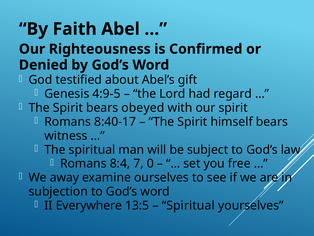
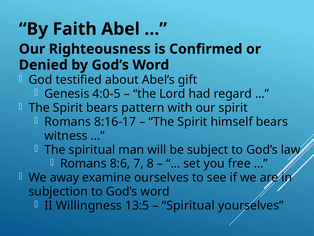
4:9-5: 4:9-5 -> 4:0-5
obeyed: obeyed -> pattern
8:40-17: 8:40-17 -> 8:16-17
8:4: 8:4 -> 8:6
0: 0 -> 8
Everywhere: Everywhere -> Willingness
